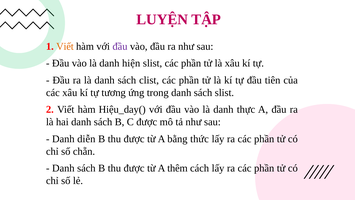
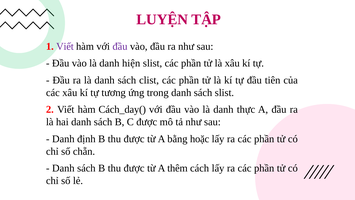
Viết at (65, 46) colour: orange -> purple
Hiệu_day(: Hiệu_day( -> Cách_day(
diễn: diễn -> định
thức: thức -> hoặc
